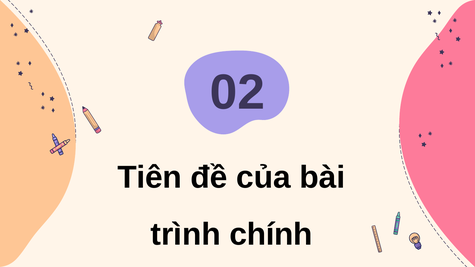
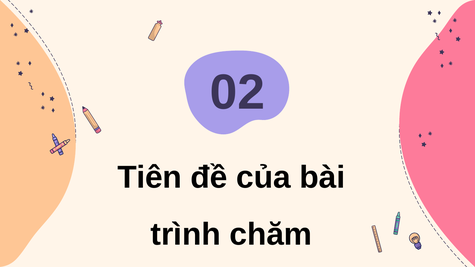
chính: chính -> chăm
